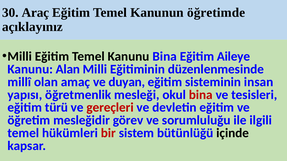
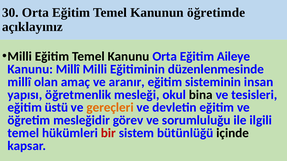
30 Araç: Araç -> Orta
Kanunu Bina: Bina -> Orta
Kanunu Alan: Alan -> Millî
duyan: duyan -> aranır
bina at (201, 95) colour: red -> black
türü: türü -> üstü
gereçleri colour: red -> orange
